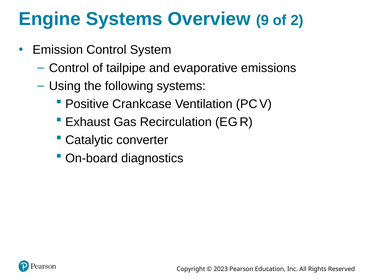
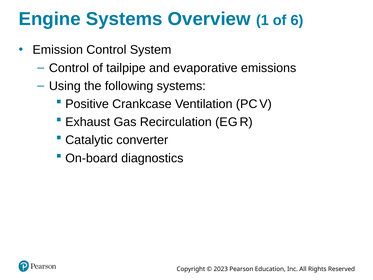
9: 9 -> 1
2: 2 -> 6
